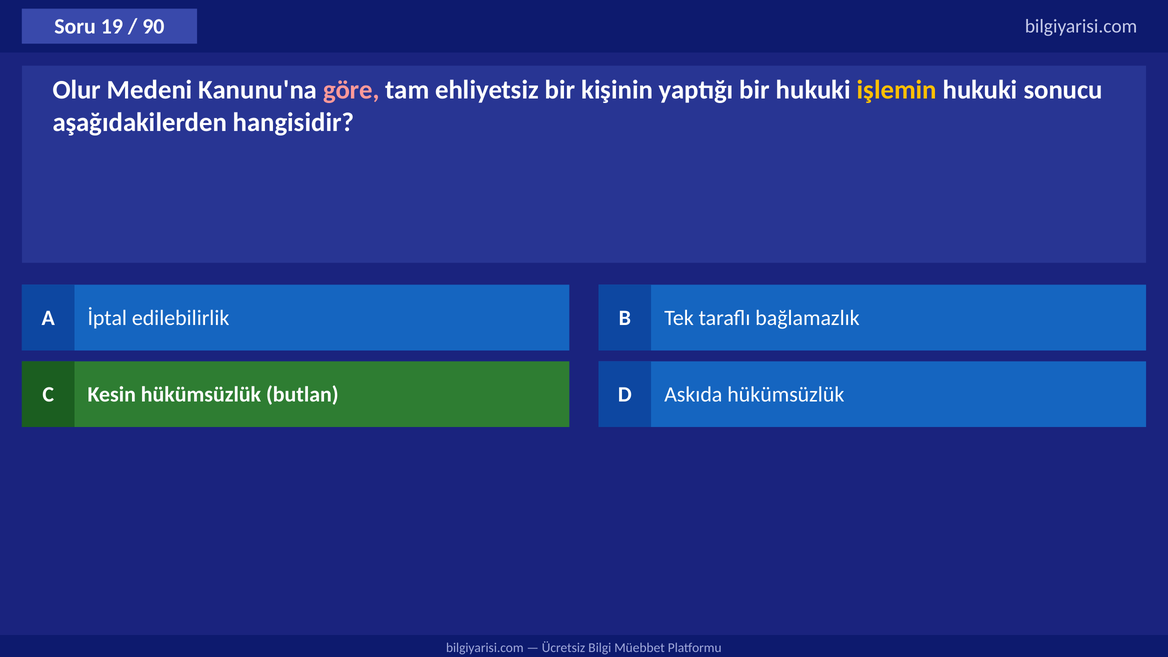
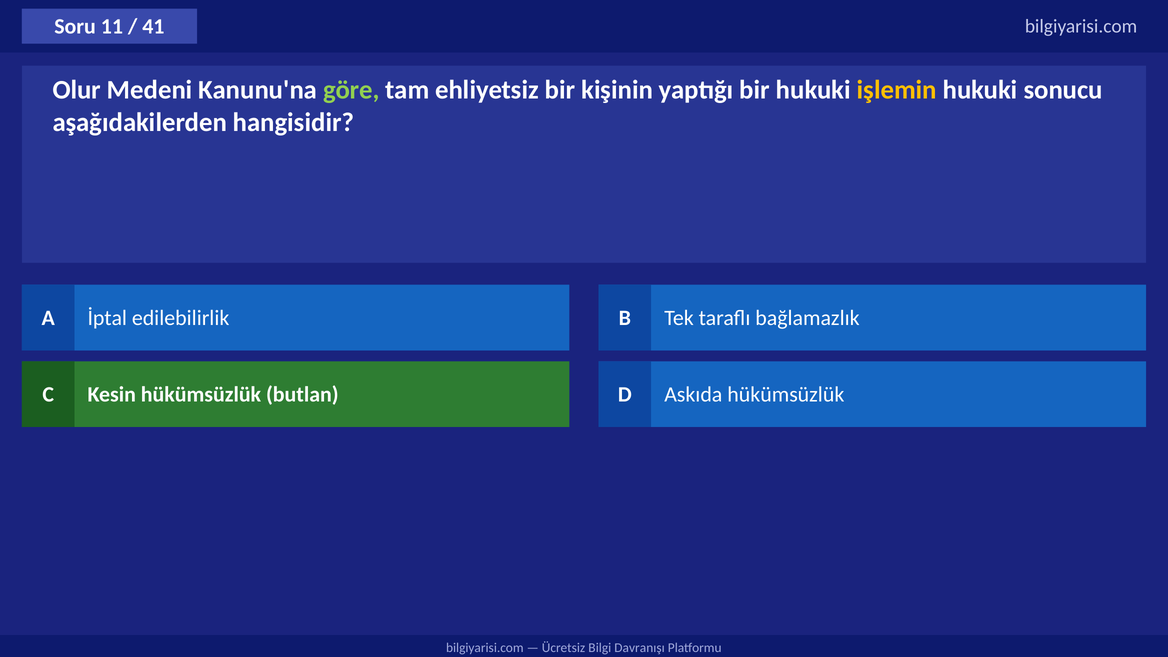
19: 19 -> 11
90: 90 -> 41
göre colour: pink -> light green
Müebbet: Müebbet -> Davranışı
